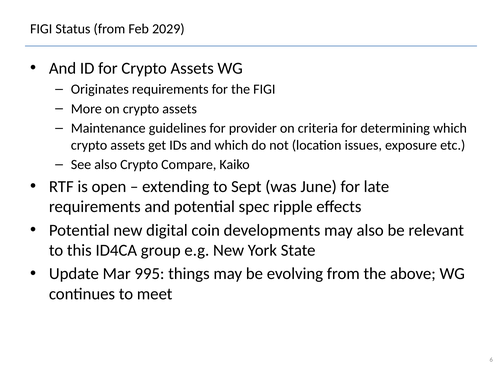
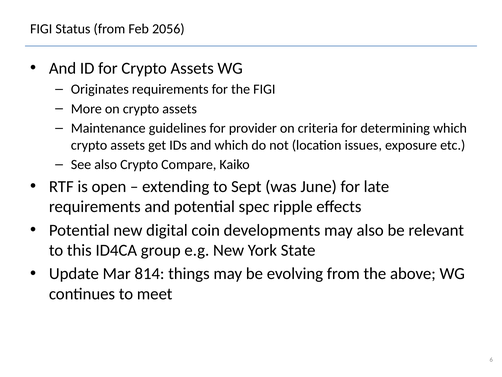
2029: 2029 -> 2056
995: 995 -> 814
